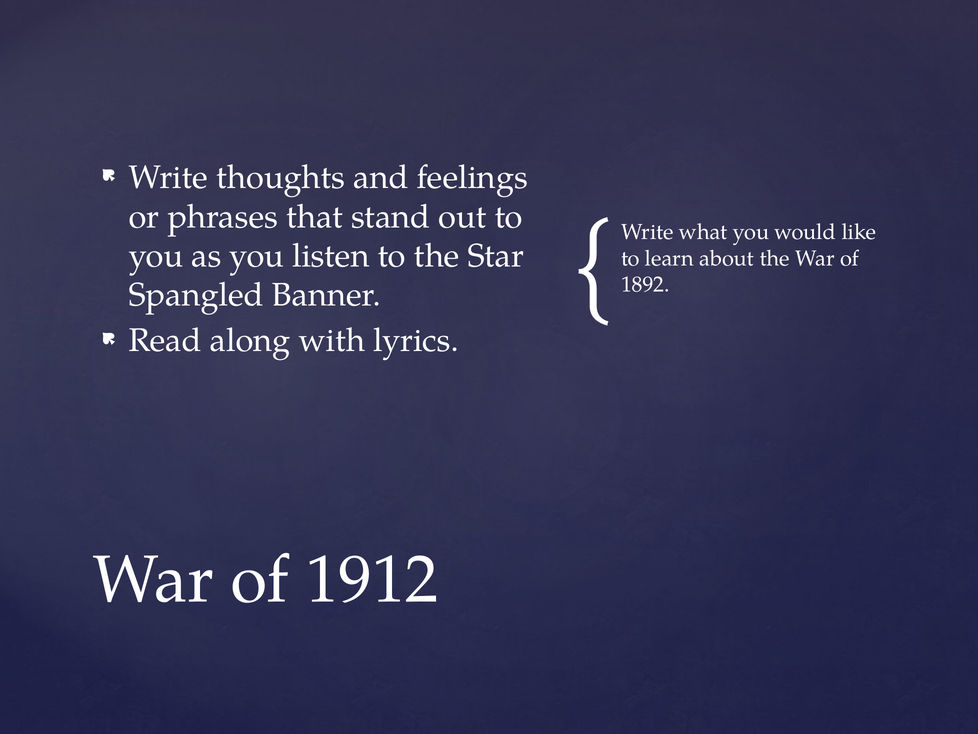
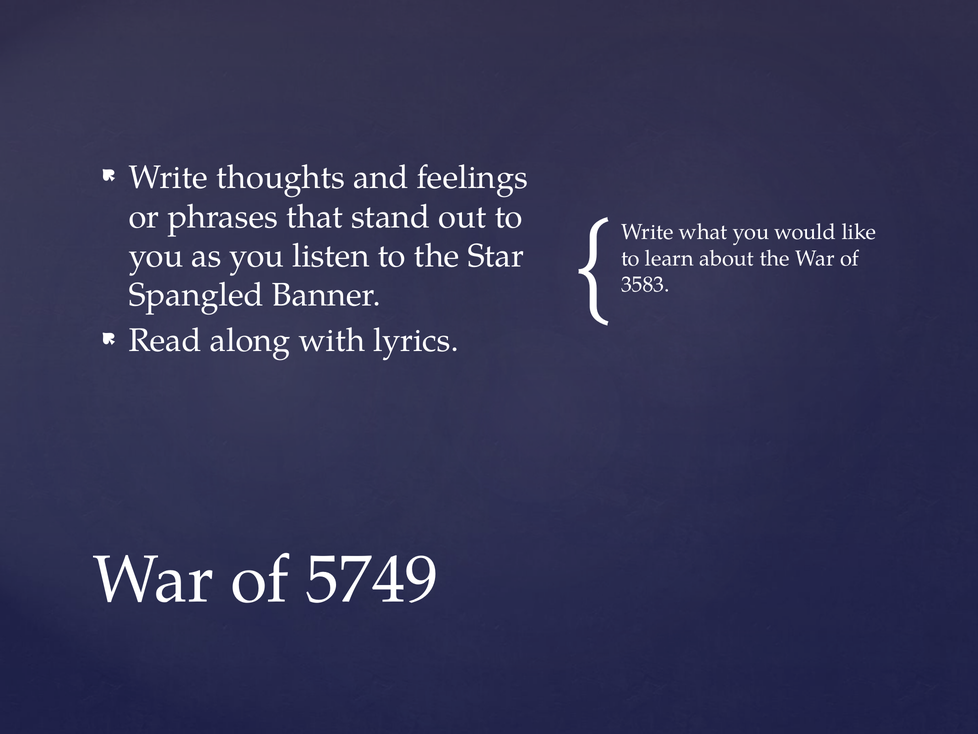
1892: 1892 -> 3583
1912: 1912 -> 5749
